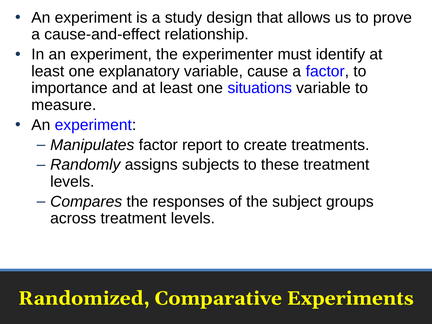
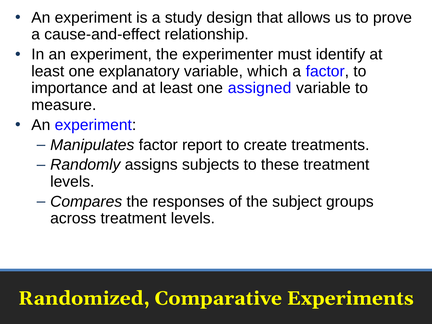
cause: cause -> which
situations: situations -> assigned
